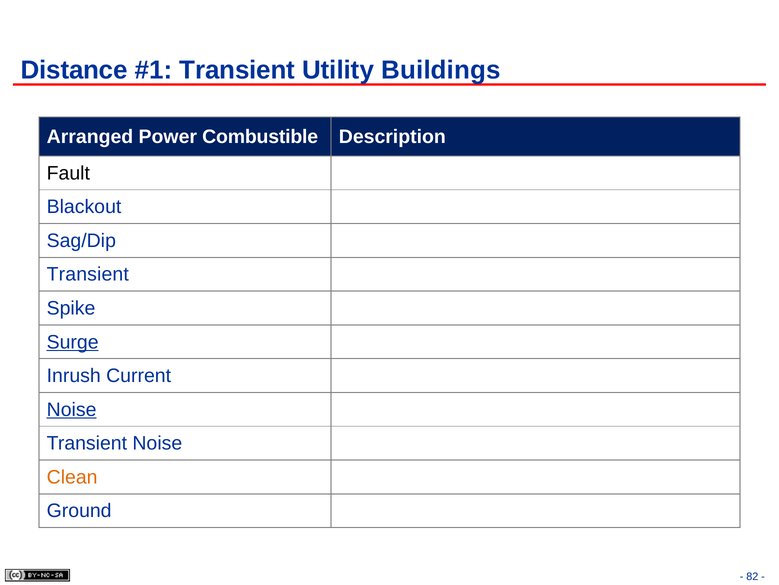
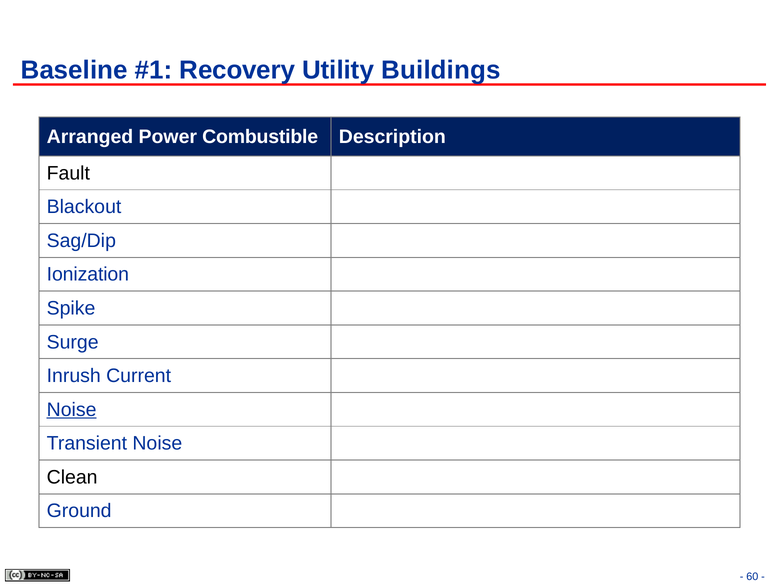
Distance: Distance -> Baseline
Transient at (237, 70): Transient -> Recovery
Transient at (88, 274): Transient -> Ionization
Surge underline: present -> none
Clean colour: orange -> black
82: 82 -> 60
